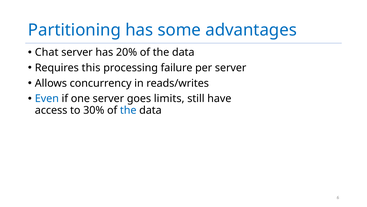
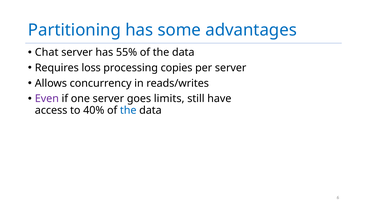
20%: 20% -> 55%
this: this -> loss
failure: failure -> copies
Even colour: blue -> purple
30%: 30% -> 40%
